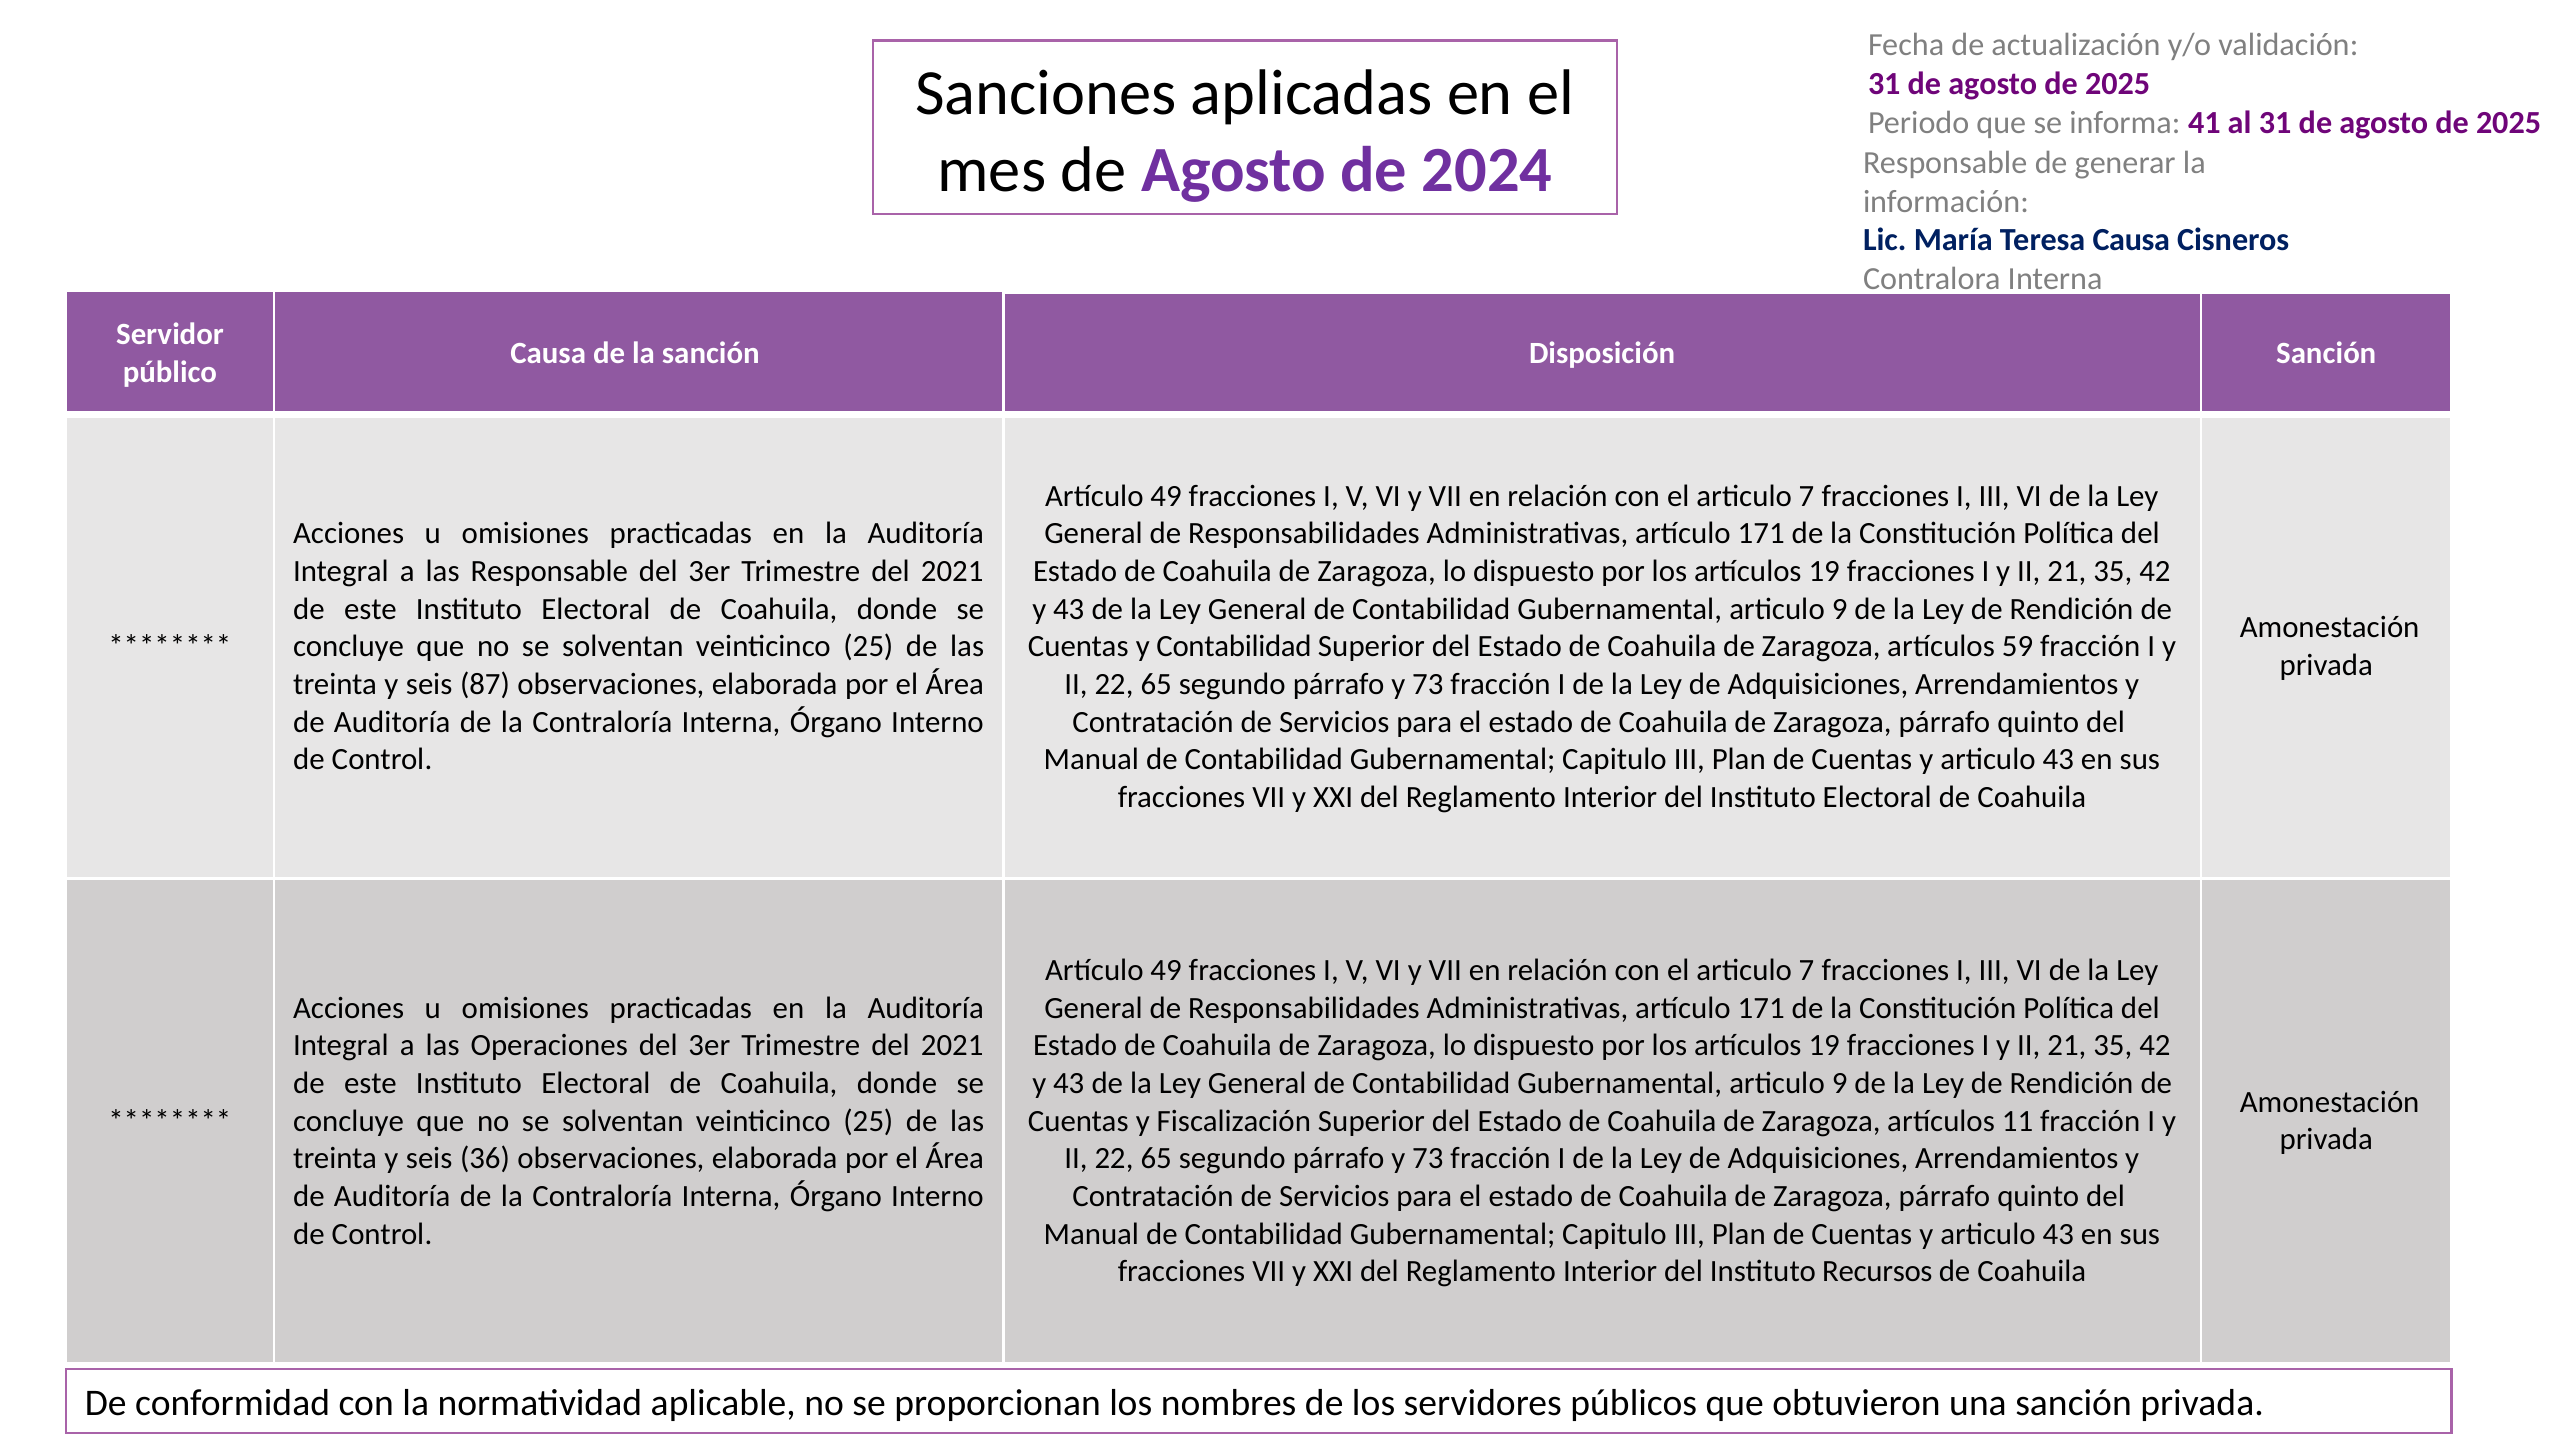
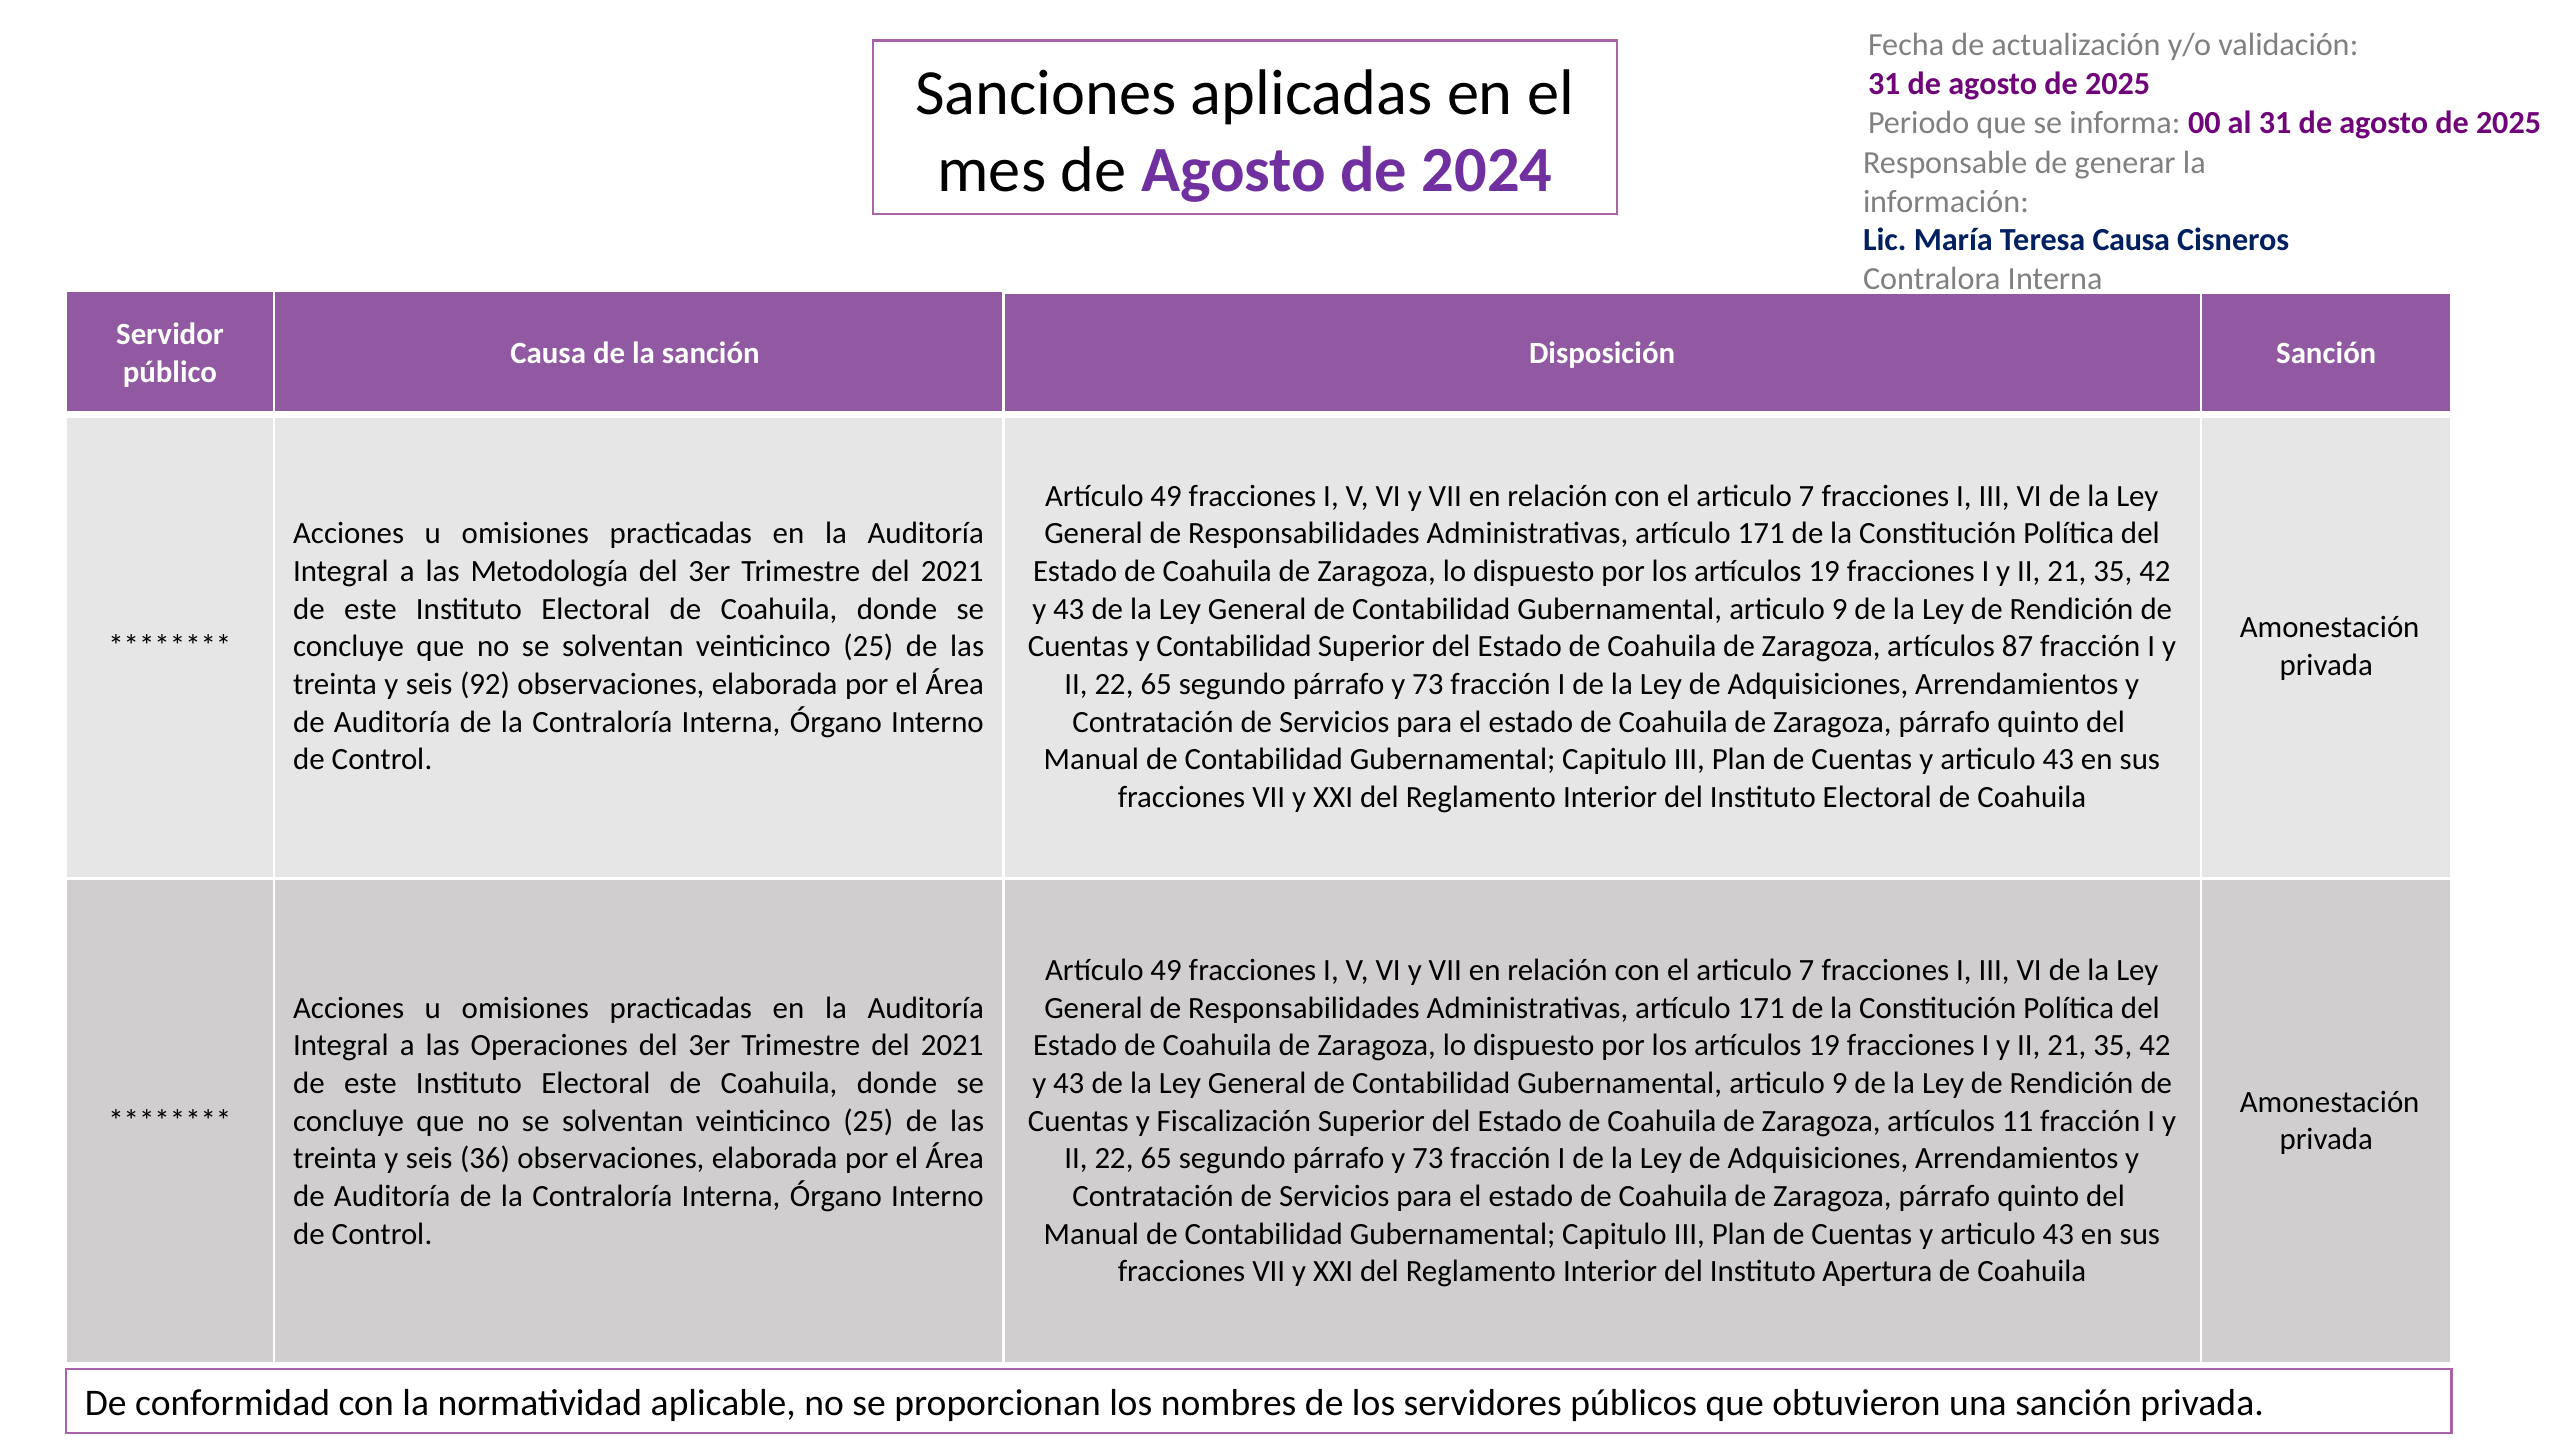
41: 41 -> 00
las Responsable: Responsable -> Metodología
59: 59 -> 87
87: 87 -> 92
Recursos: Recursos -> Apertura
